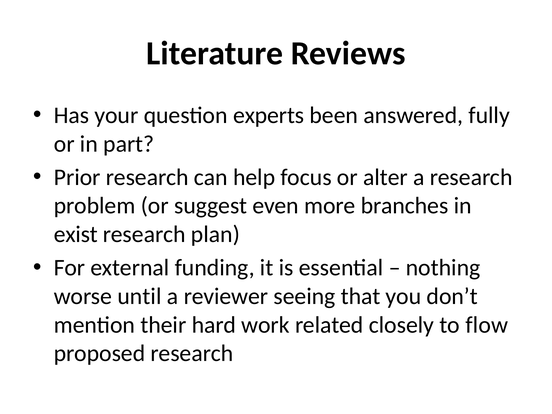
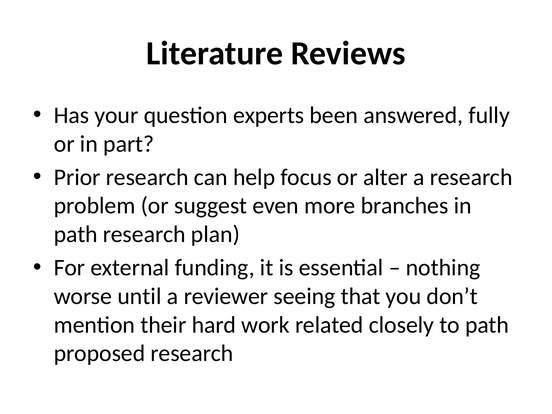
exist at (76, 234): exist -> path
to flow: flow -> path
